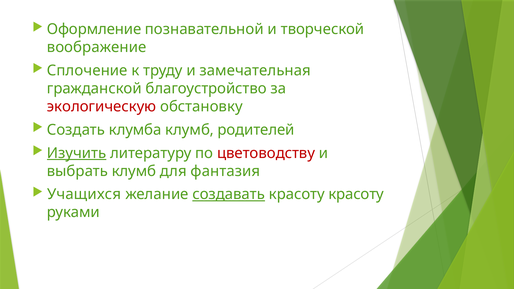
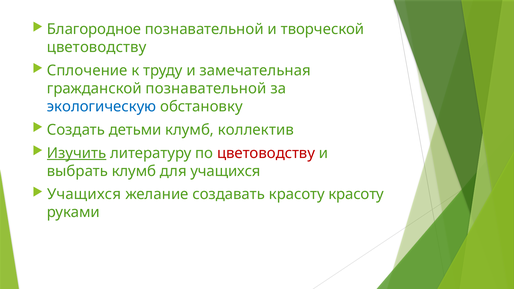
Оформление: Оформление -> Благородное
воображение at (97, 47): воображение -> цветоводству
гражданской благоустройство: благоустройство -> познавательной
экологическую colour: red -> blue
клумба: клумба -> детьми
родителей: родителей -> коллектив
для фантазия: фантазия -> учащихся
создавать underline: present -> none
